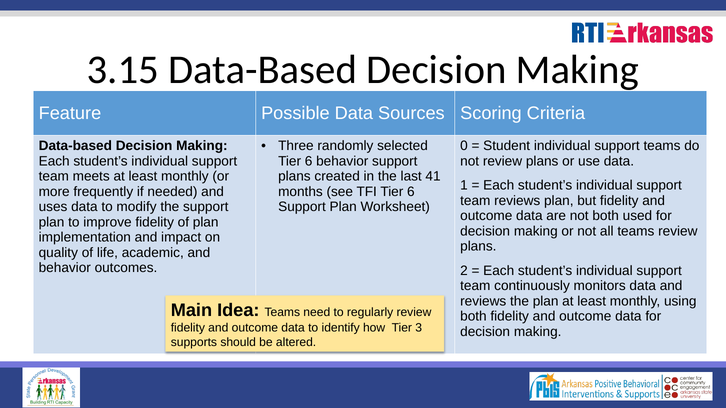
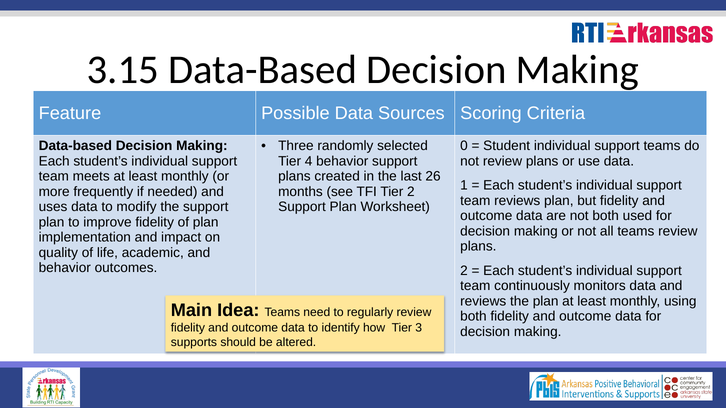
6 at (309, 161): 6 -> 4
41: 41 -> 26
TFI Tier 6: 6 -> 2
